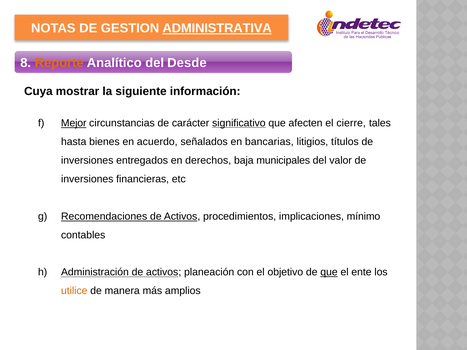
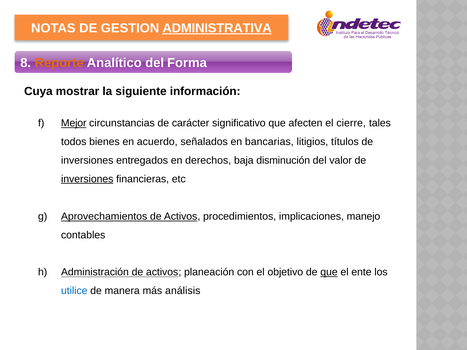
Desde: Desde -> Forma
significativo underline: present -> none
hasta: hasta -> todos
municipales: municipales -> disminución
inversiones at (87, 179) underline: none -> present
Recomendaciones: Recomendaciones -> Aprovechamientos
mínimo: mínimo -> manejo
utilice colour: orange -> blue
amplios: amplios -> análisis
